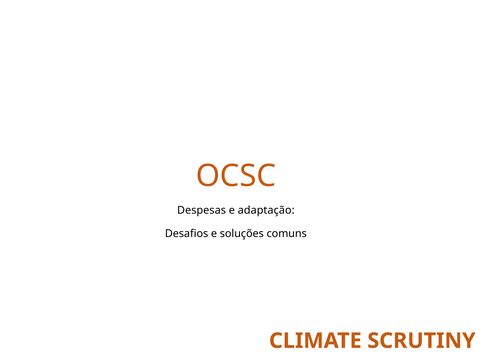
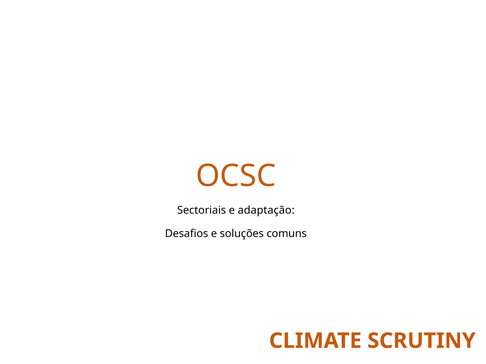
Despesas: Despesas -> Sectoriais
